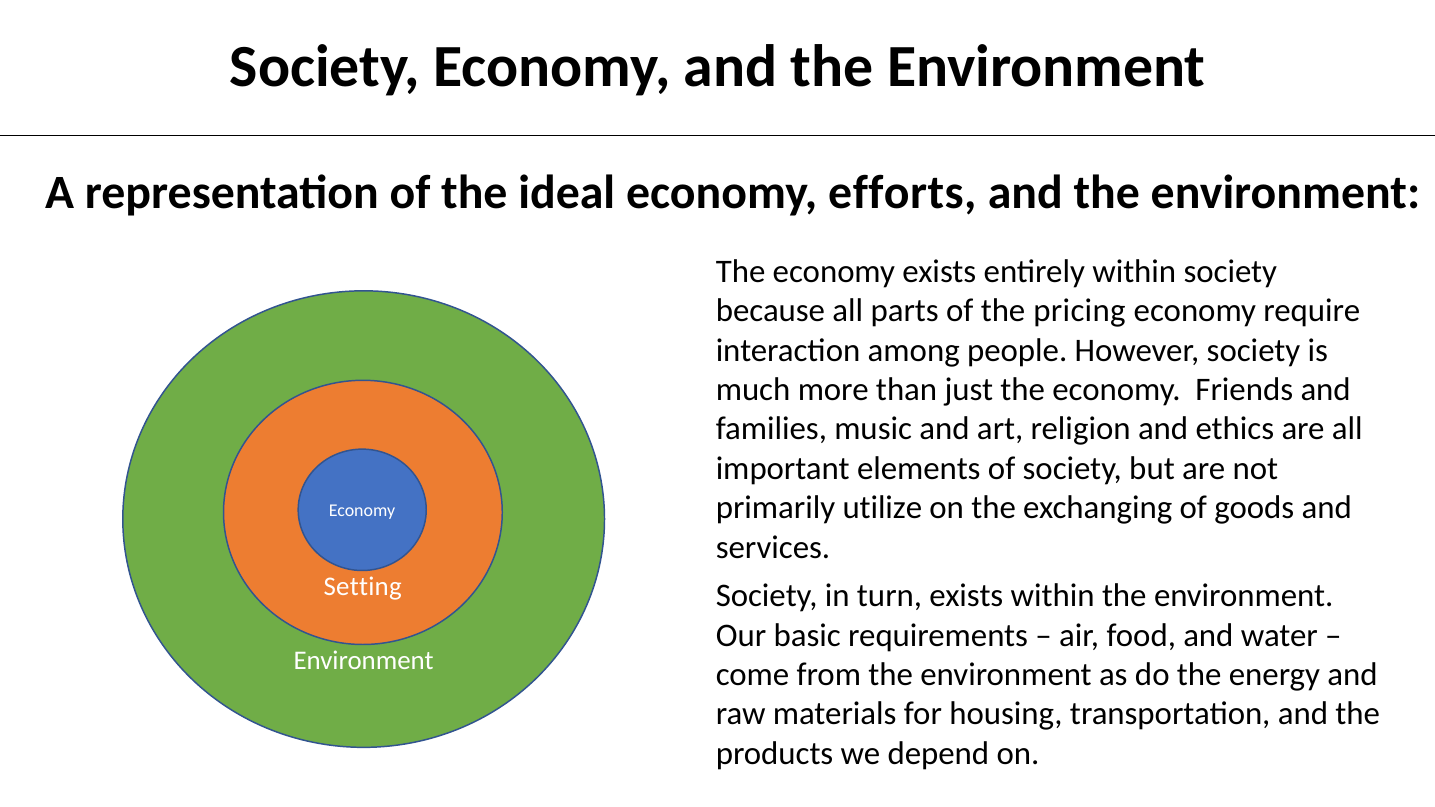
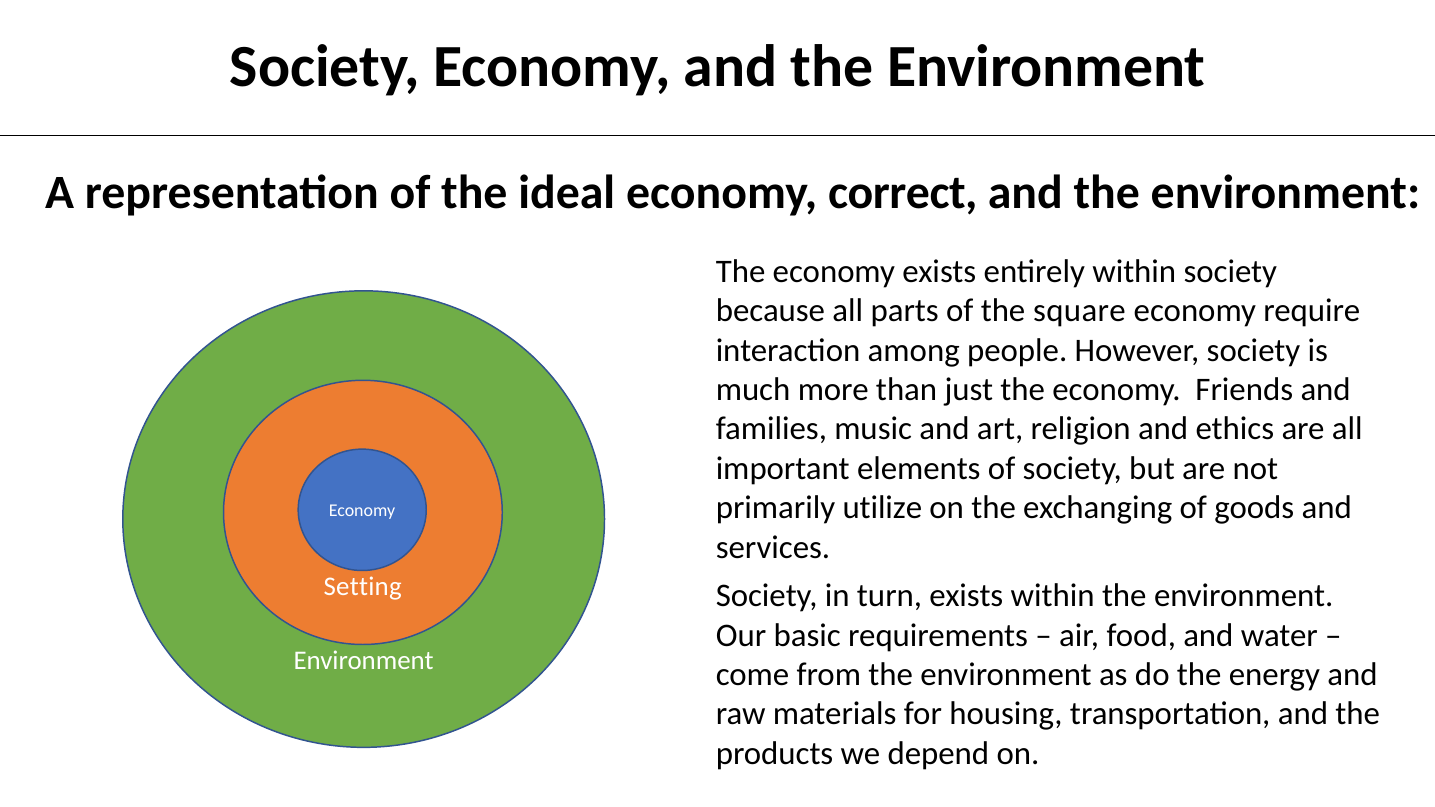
efforts: efforts -> correct
pricing: pricing -> square
